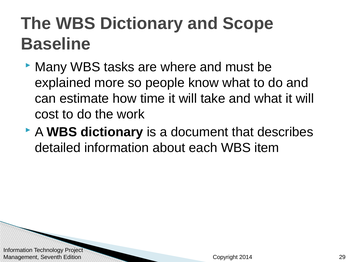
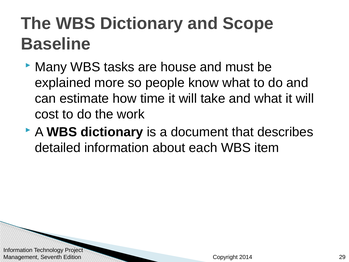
where: where -> house
